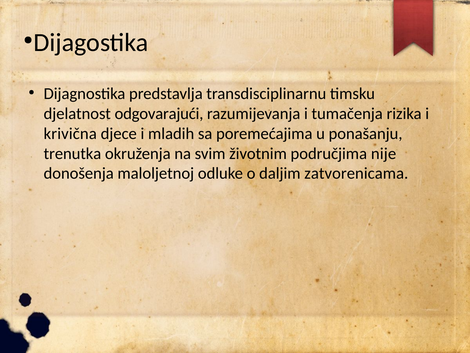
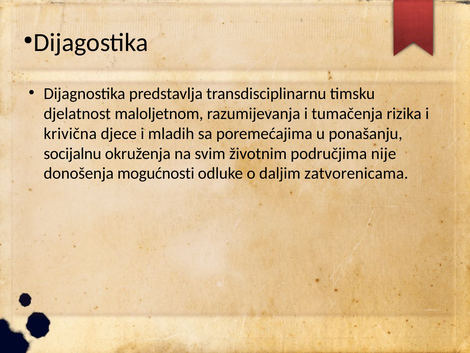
odgovarajući: odgovarajući -> maloljetnom
trenutka: trenutka -> socijalnu
maloljetnoj: maloljetnoj -> mogućnosti
